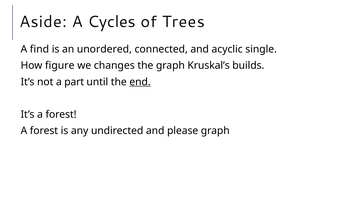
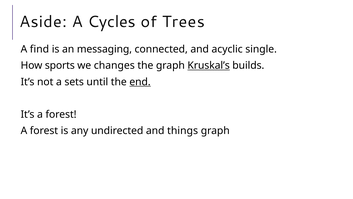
unordered: unordered -> messaging
figure: figure -> sports
Kruskal’s underline: none -> present
part: part -> sets
please: please -> things
